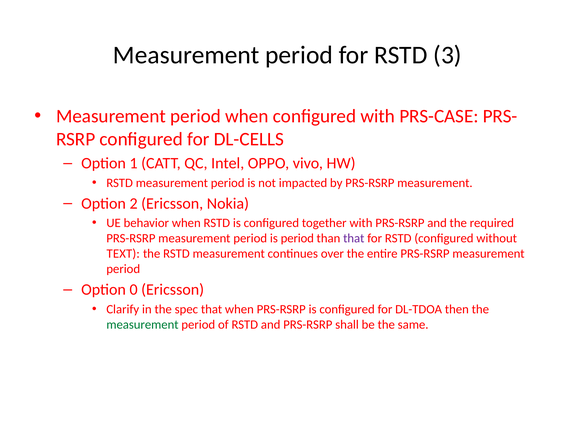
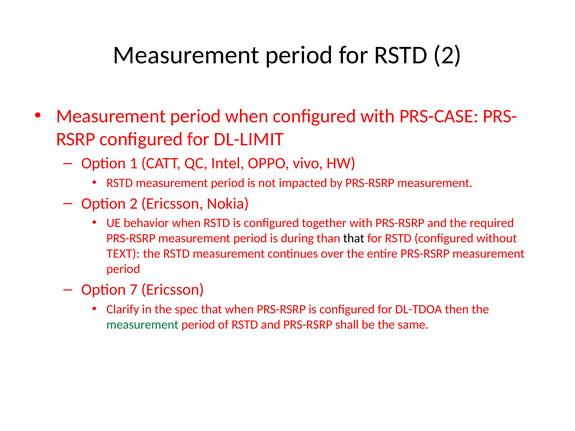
RSTD 3: 3 -> 2
DL-CELLS: DL-CELLS -> DL-LIMIT
is period: period -> during
that at (354, 239) colour: purple -> black
0: 0 -> 7
